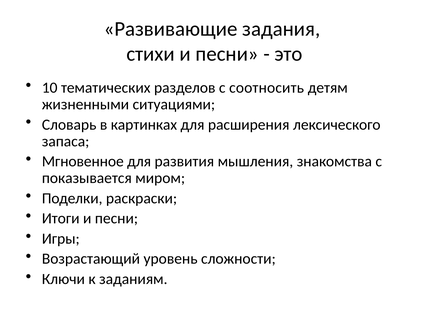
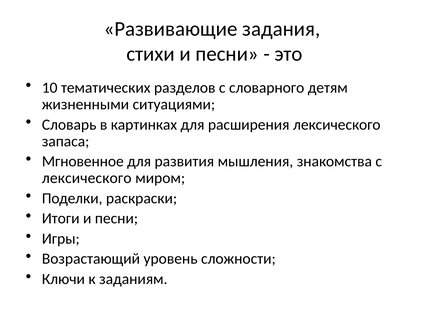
соотносить: соотносить -> словарного
показывается at (87, 178): показывается -> лексического
